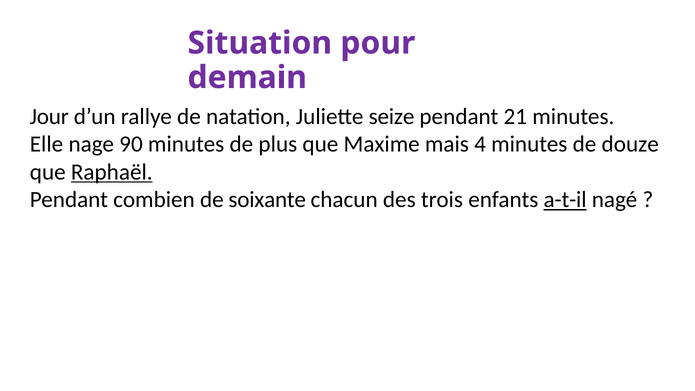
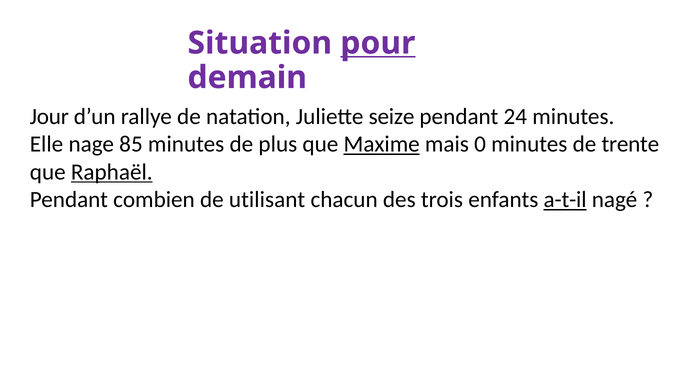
pour underline: none -> present
21: 21 -> 24
90: 90 -> 85
Maxime underline: none -> present
4: 4 -> 0
douze: douze -> trente
soixante: soixante -> utilisant
